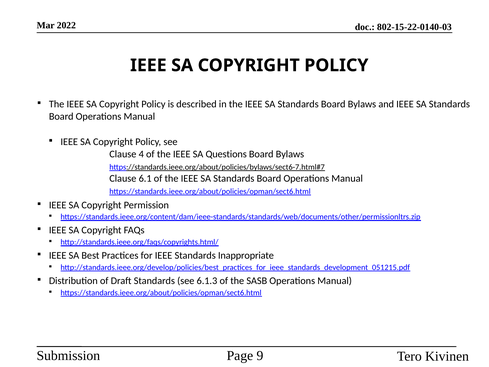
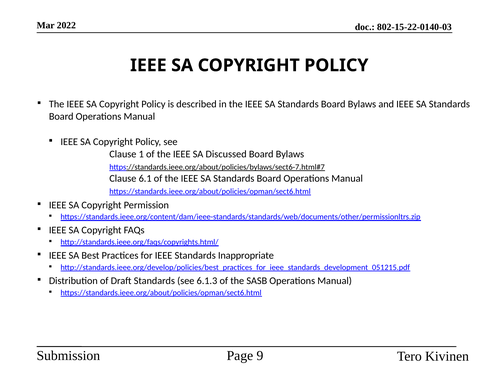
4: 4 -> 1
Questions: Questions -> Discussed
